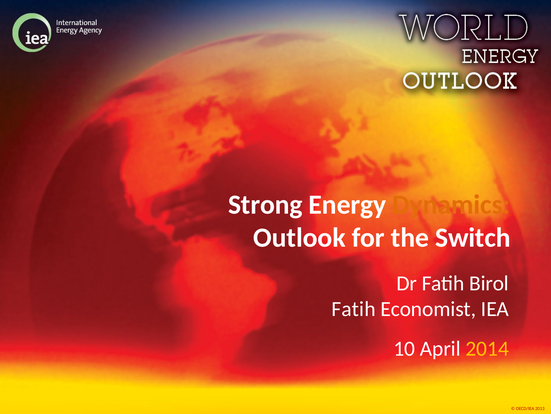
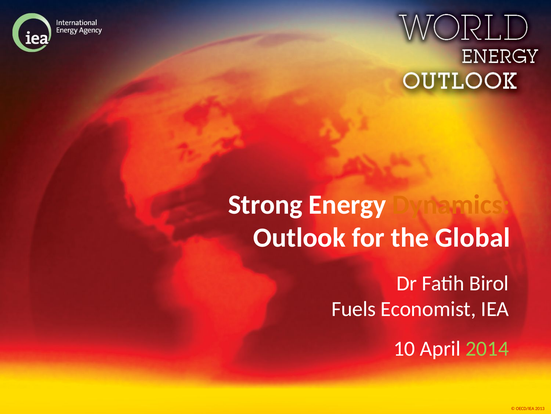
Switch: Switch -> Global
Fatih at (354, 309): Fatih -> Fuels
2014 colour: yellow -> light green
